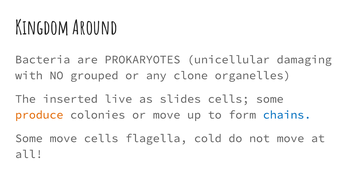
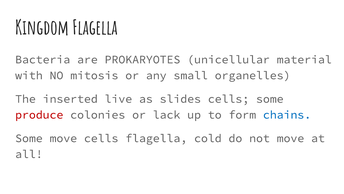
Kingdom Around: Around -> Flagella
damaging: damaging -> material
grouped: grouped -> mitosis
clone: clone -> small
produce colour: orange -> red
or move: move -> lack
